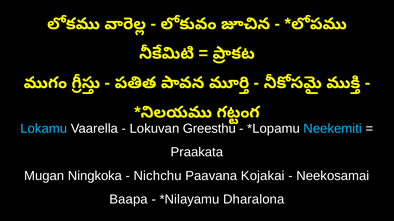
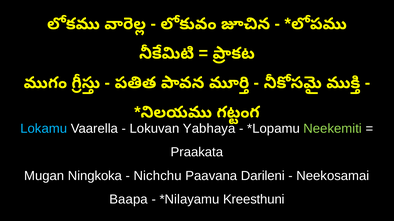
Greesthu: Greesthu -> Yabhaya
Neekemiti colour: light blue -> light green
Kojakai: Kojakai -> Darileni
Dharalona: Dharalona -> Kreesthuni
